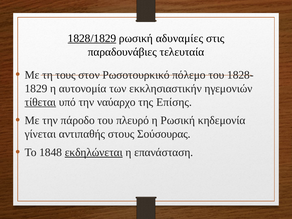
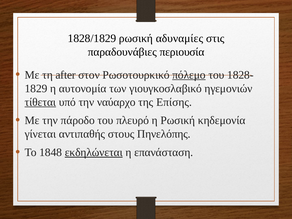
1828/1829 underline: present -> none
τελευταία: τελευταία -> περιουσία
τους: τους -> after
πόλεμο underline: none -> present
εκκλησιαστικήν: εκκλησιαστικήν -> γιουγκοσλαβικό
Σούσουρας: Σούσουρας -> Πηνελόπης
